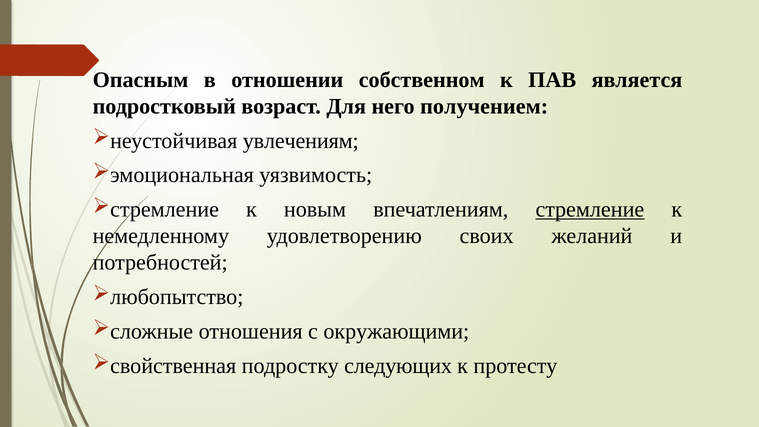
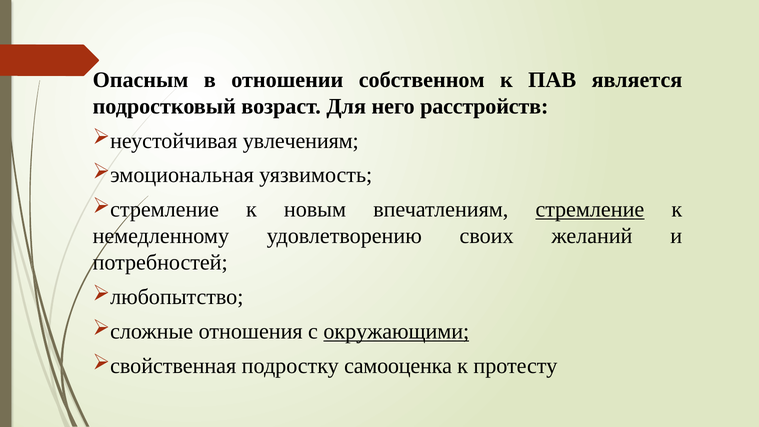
получением: получением -> расстройств
окружающими underline: none -> present
следующих: следующих -> самооценка
